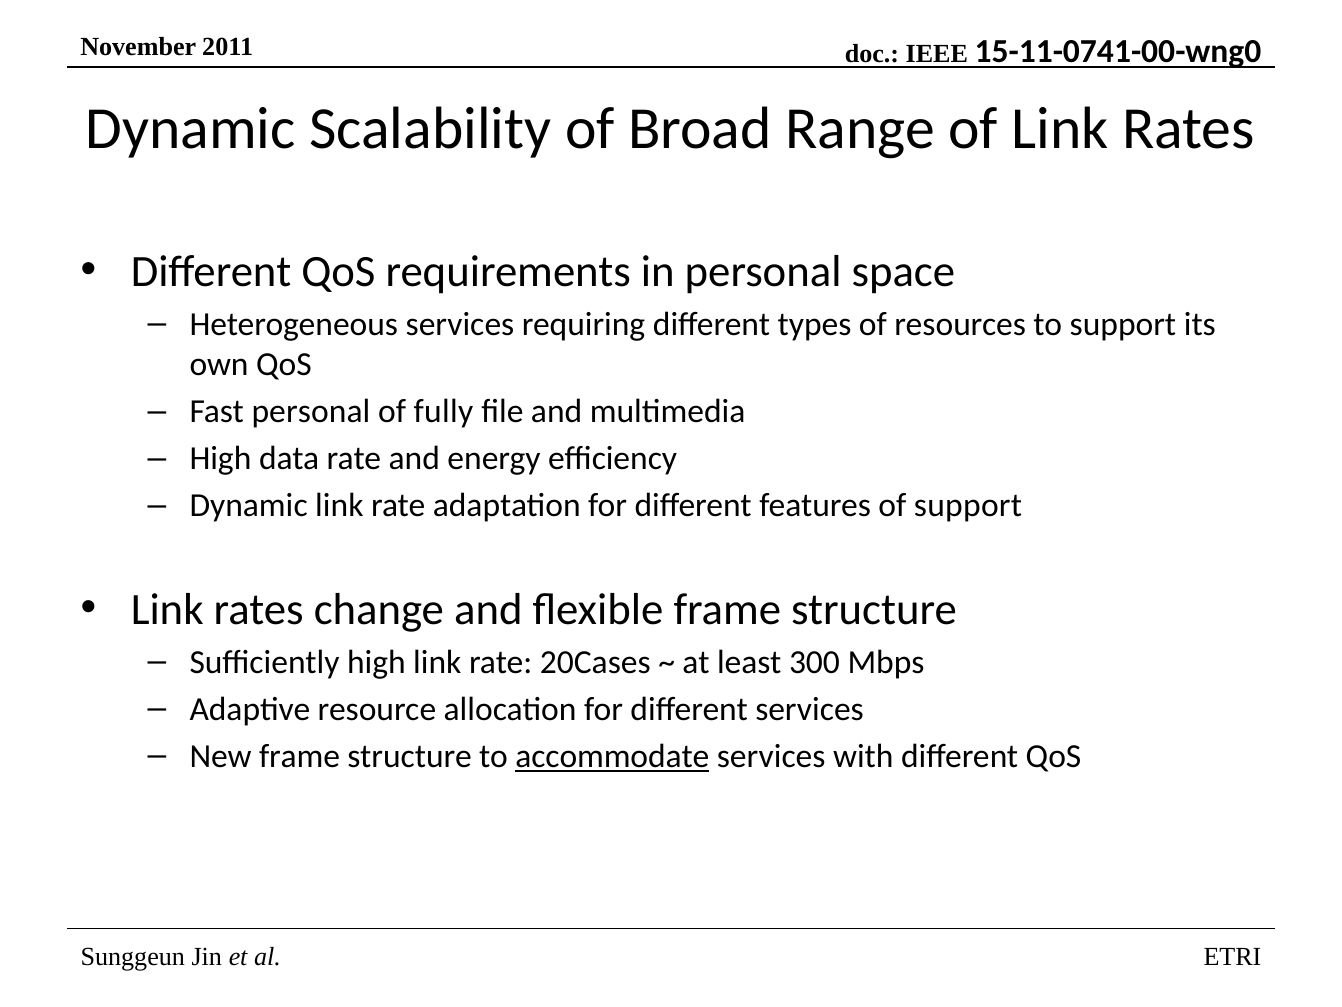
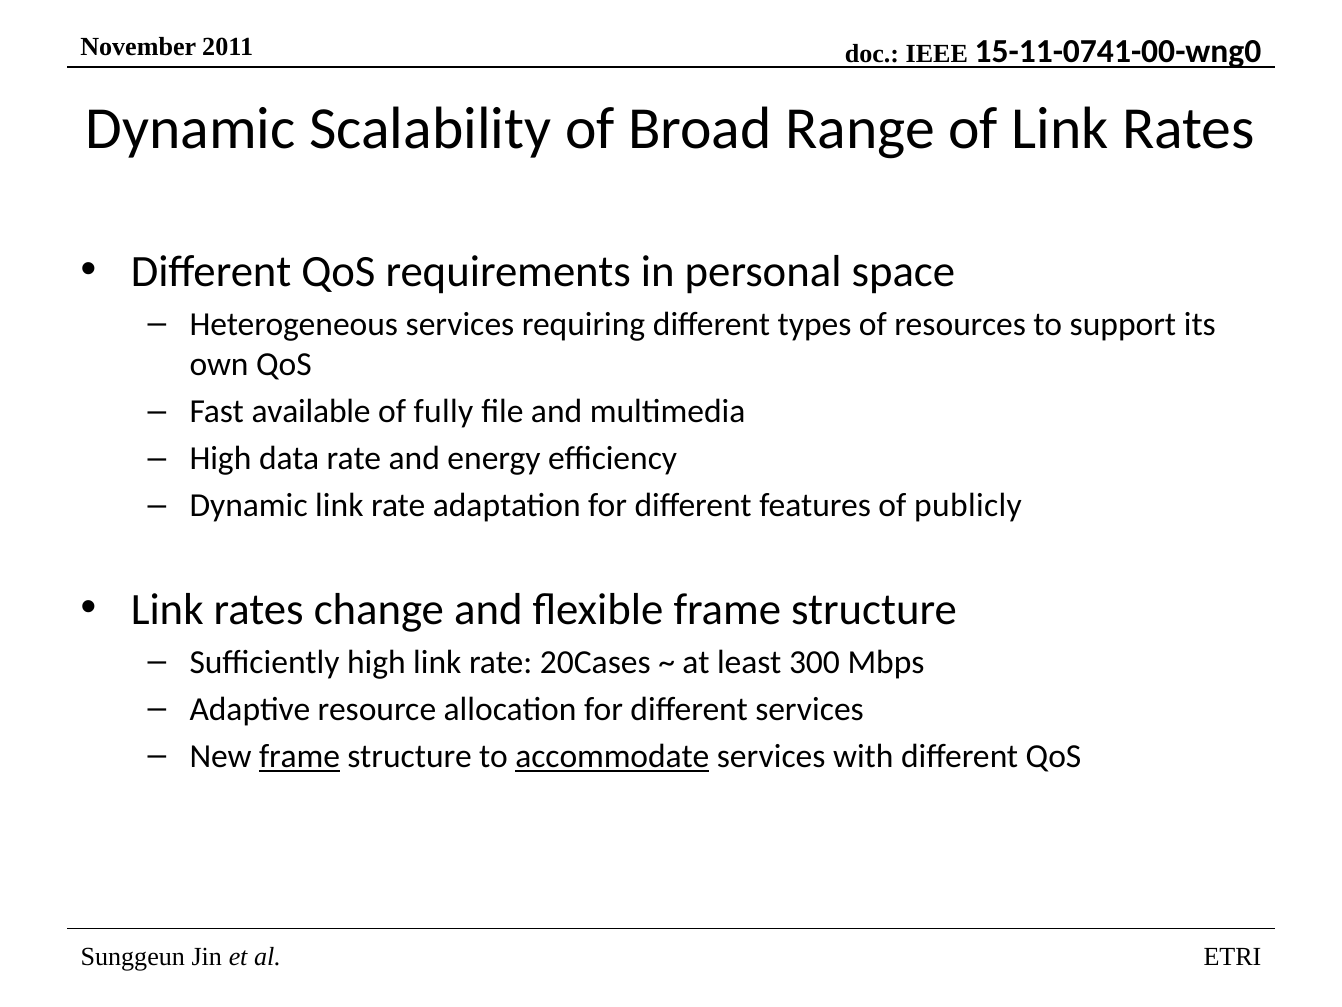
Fast personal: personal -> available
of support: support -> publicly
frame at (300, 756) underline: none -> present
